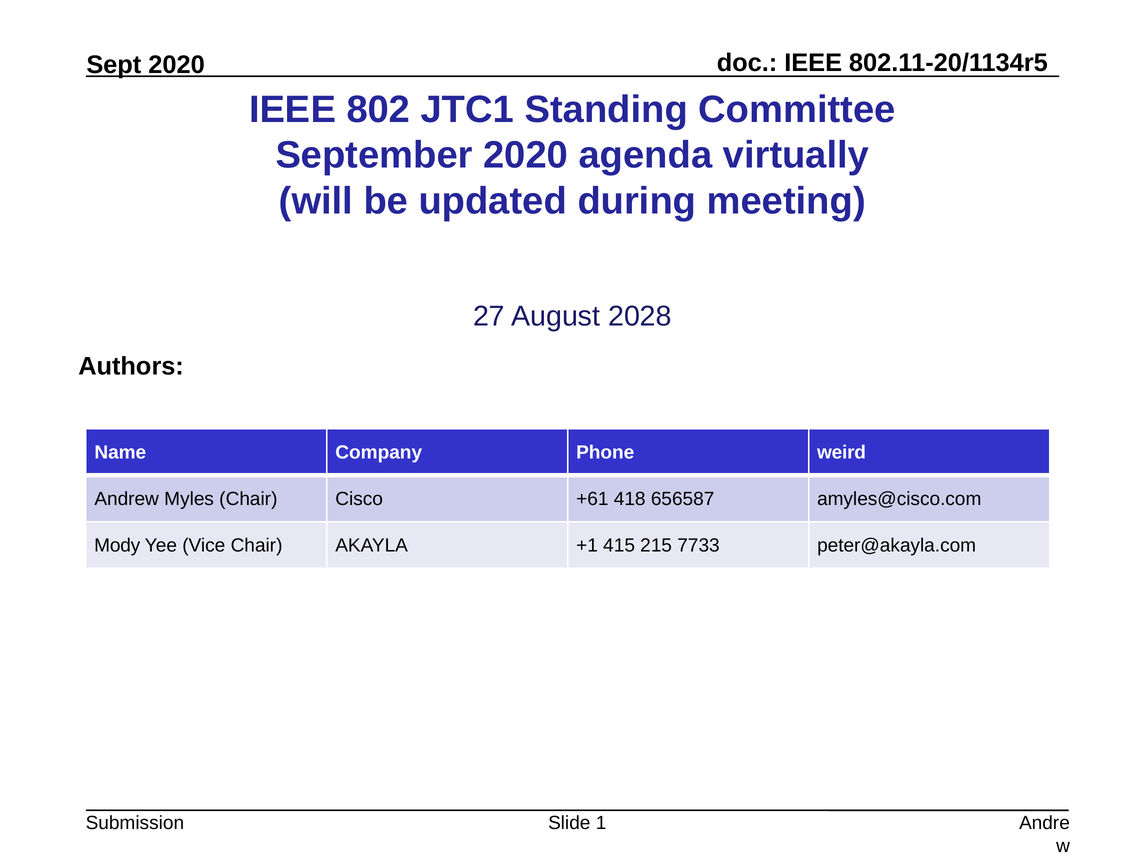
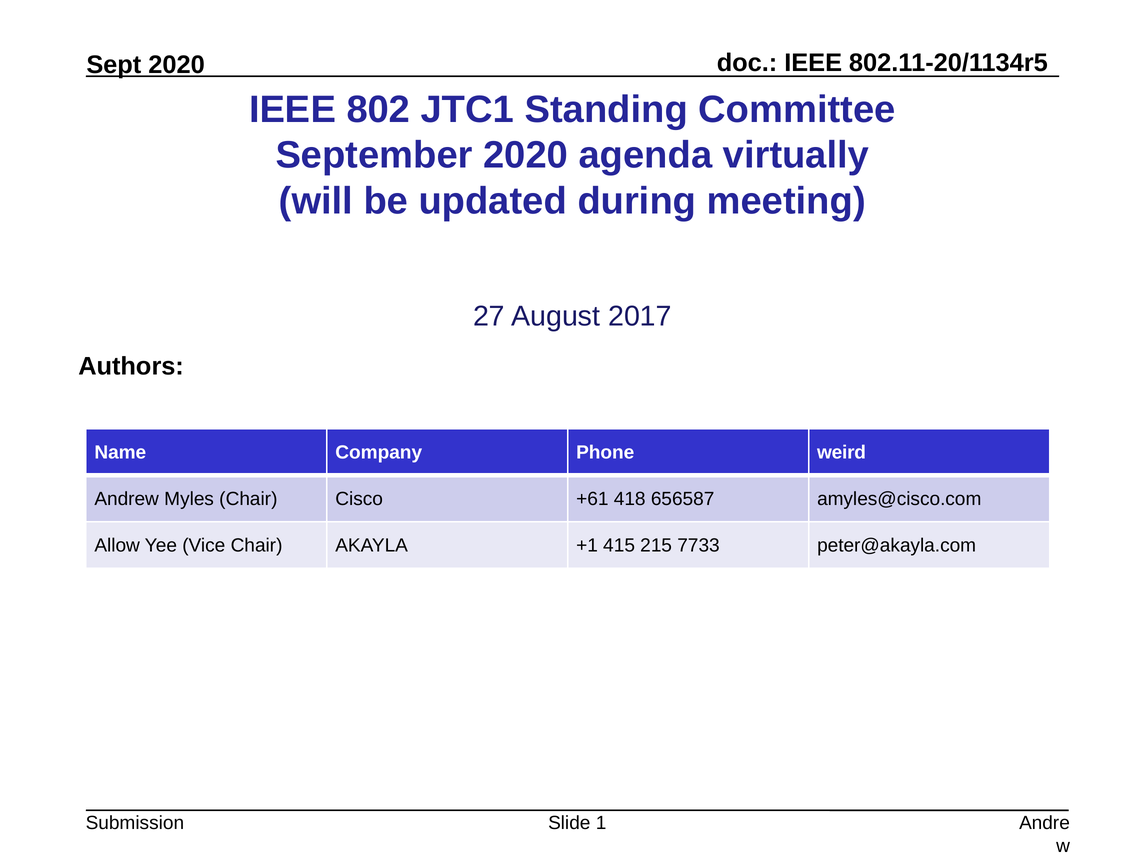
2028: 2028 -> 2017
Mody: Mody -> Allow
